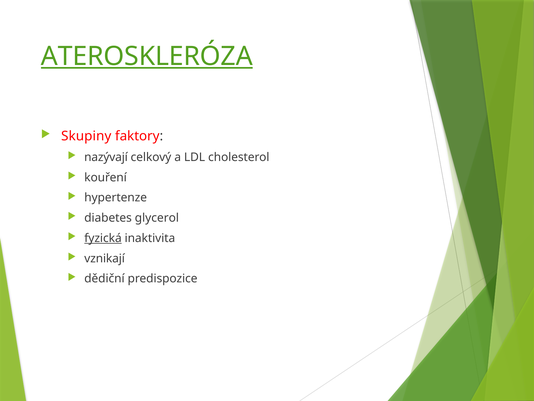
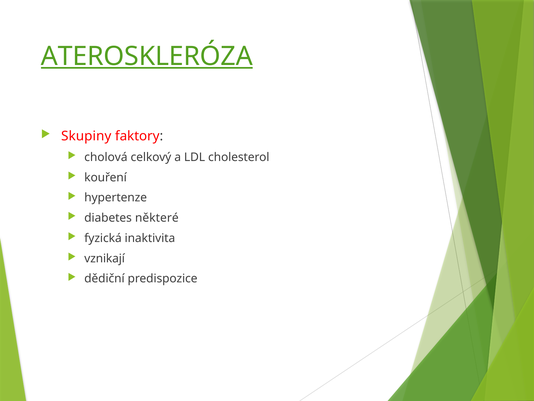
nazývají: nazývají -> cholová
glycerol: glycerol -> některé
fyzická underline: present -> none
